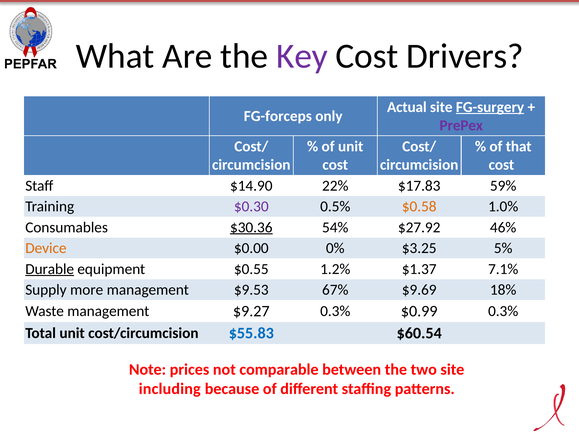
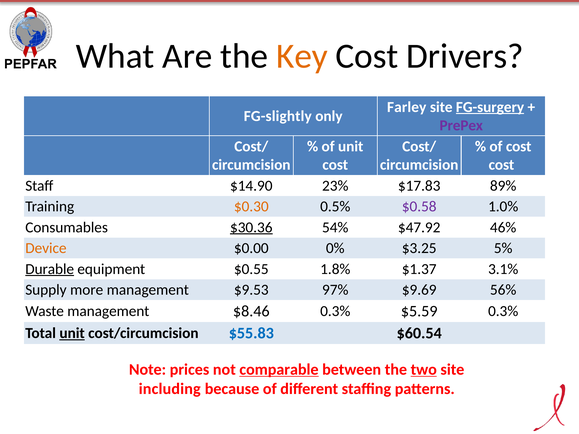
Key colour: purple -> orange
Actual: Actual -> Farley
FG-forceps: FG-forceps -> FG-slightly
of that: that -> cost
22%: 22% -> 23%
59%: 59% -> 89%
$0.30 colour: purple -> orange
$0.58 colour: orange -> purple
$27.92: $27.92 -> $47.92
1.2%: 1.2% -> 1.8%
7.1%: 7.1% -> 3.1%
67%: 67% -> 97%
18%: 18% -> 56%
$9.27: $9.27 -> $8.46
$0.99: $0.99 -> $5.59
unit at (72, 333) underline: none -> present
comparable underline: none -> present
two underline: none -> present
